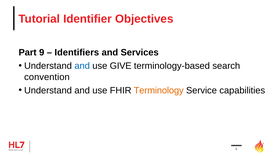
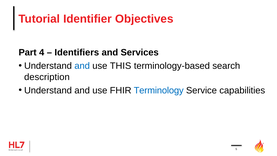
9: 9 -> 4
GIVE: GIVE -> THIS
convention: convention -> description
Terminology colour: orange -> blue
